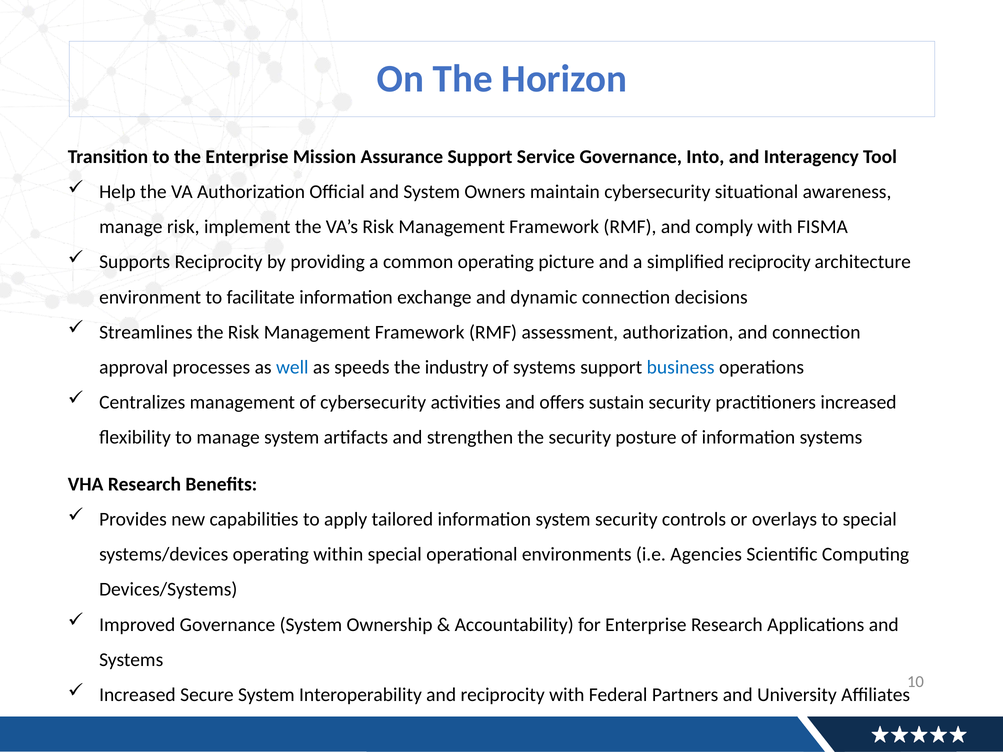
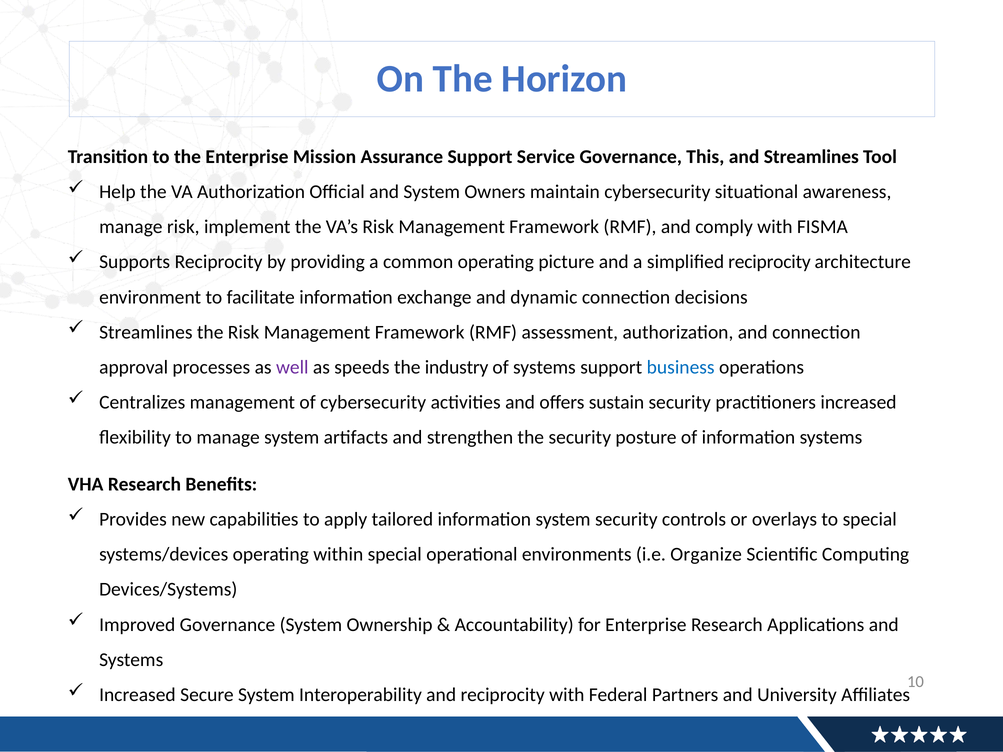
Into: Into -> This
and Interagency: Interagency -> Streamlines
well colour: blue -> purple
Agencies: Agencies -> Organize
